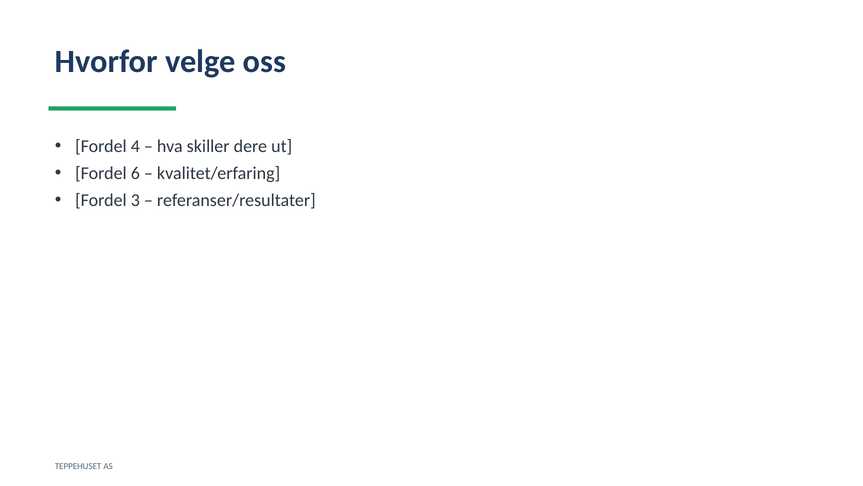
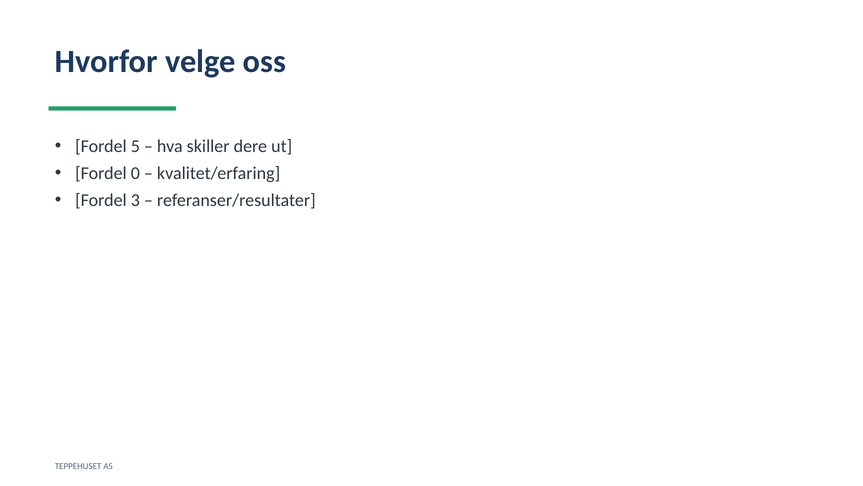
4: 4 -> 5
6: 6 -> 0
